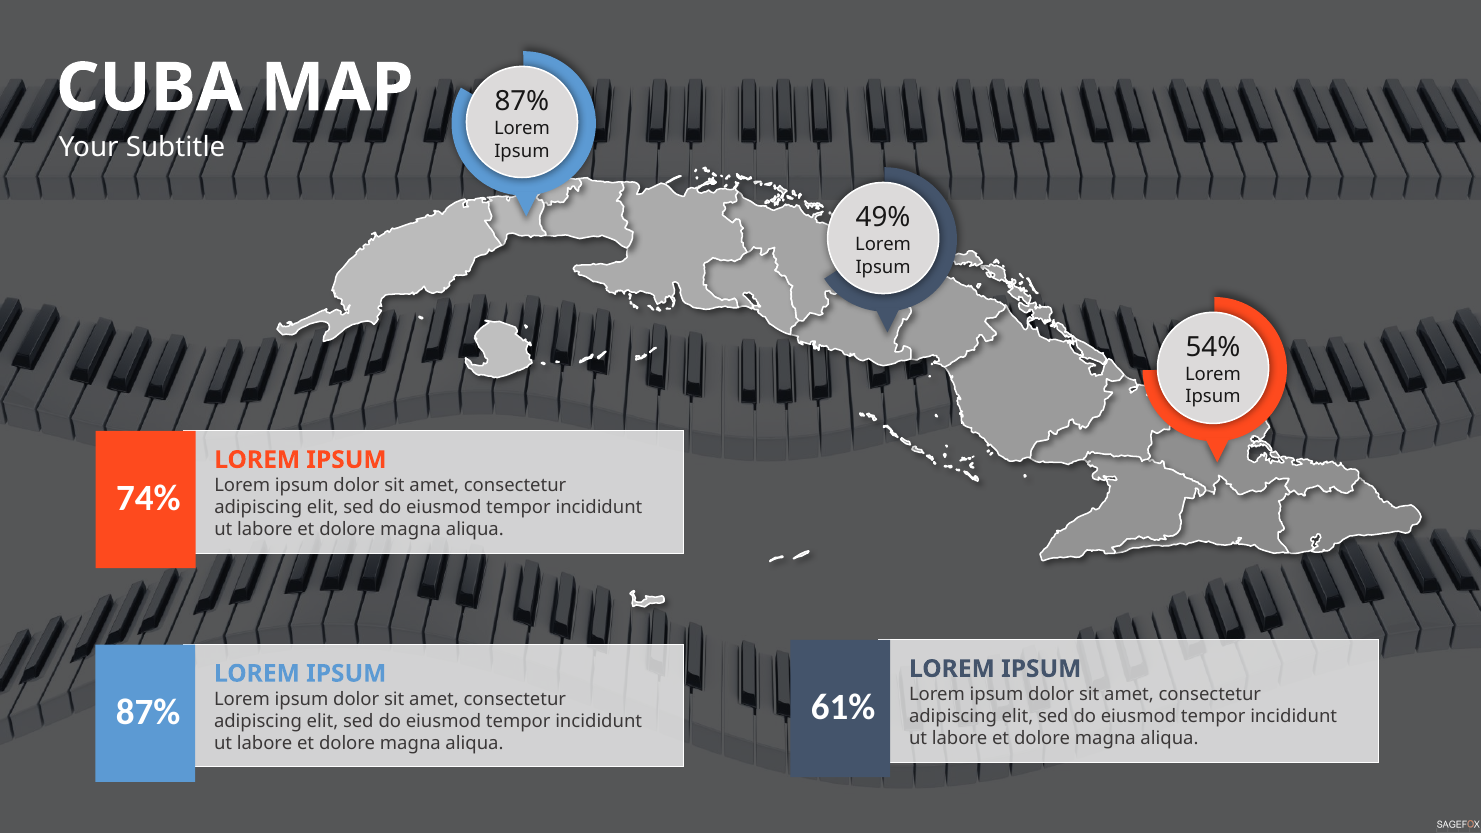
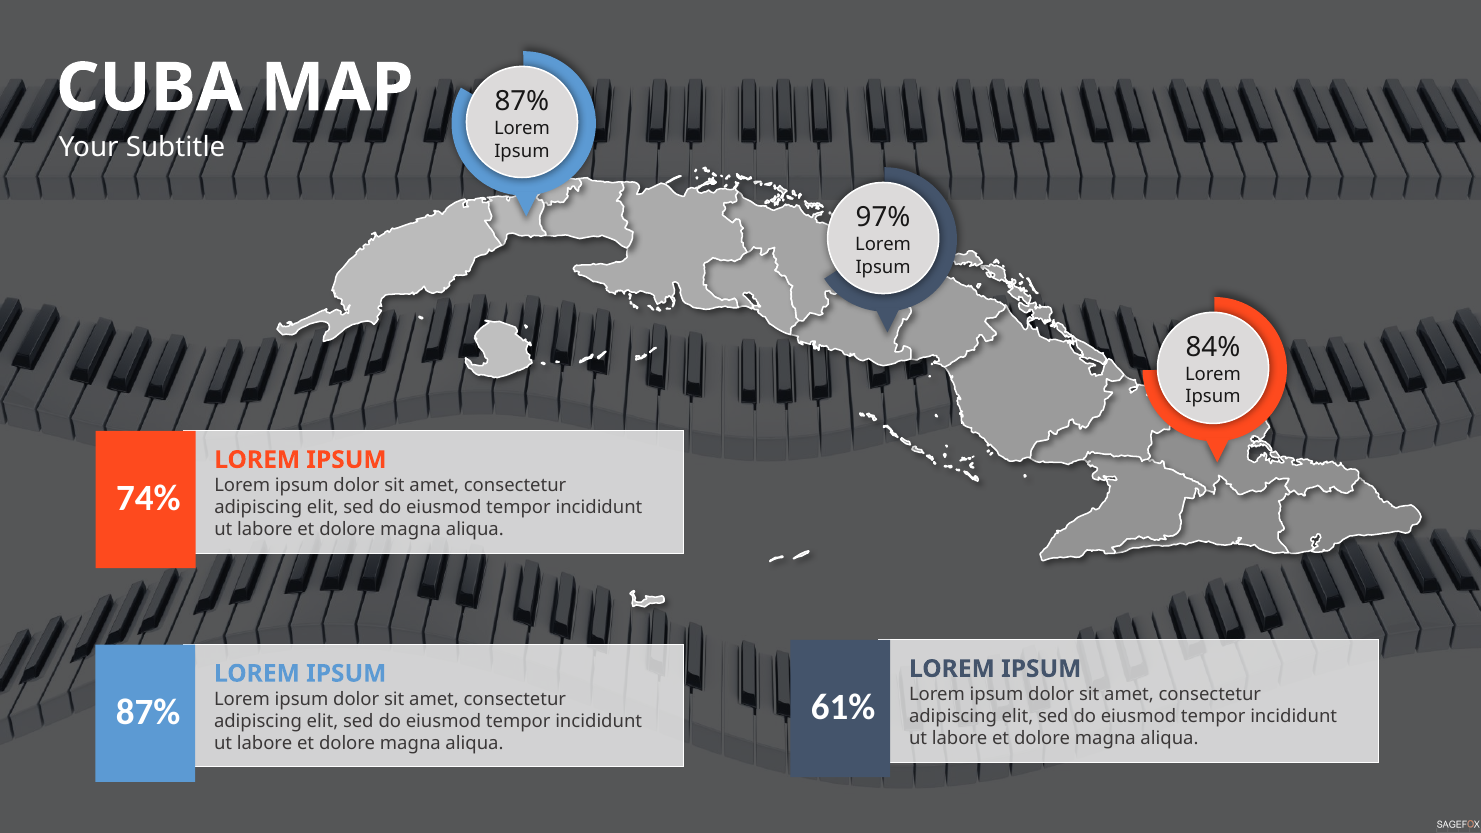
49%: 49% -> 97%
54%: 54% -> 84%
